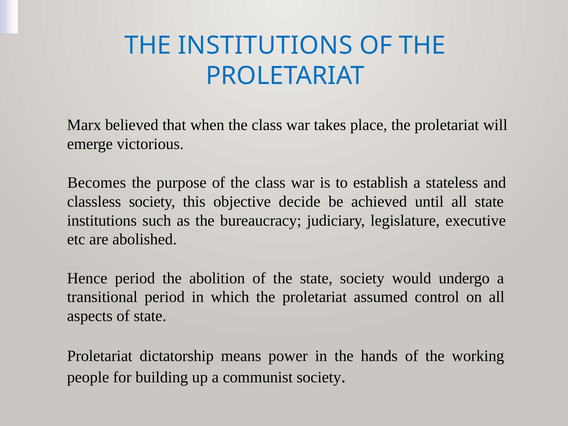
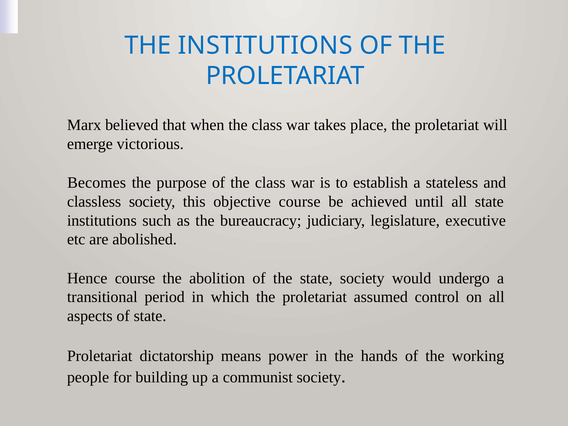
objective decide: decide -> course
Hence period: period -> course
